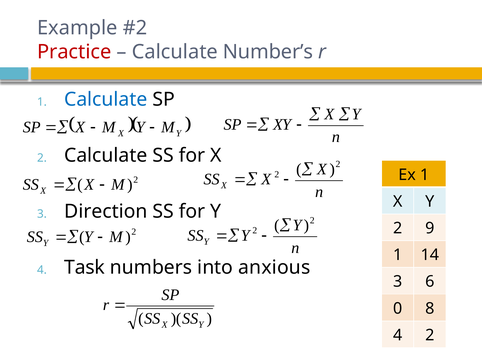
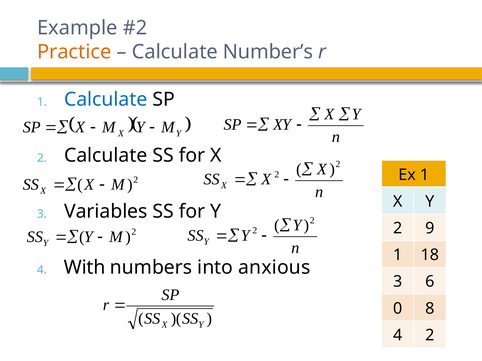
Practice colour: red -> orange
Direction: Direction -> Variables
14: 14 -> 18
Task: Task -> With
